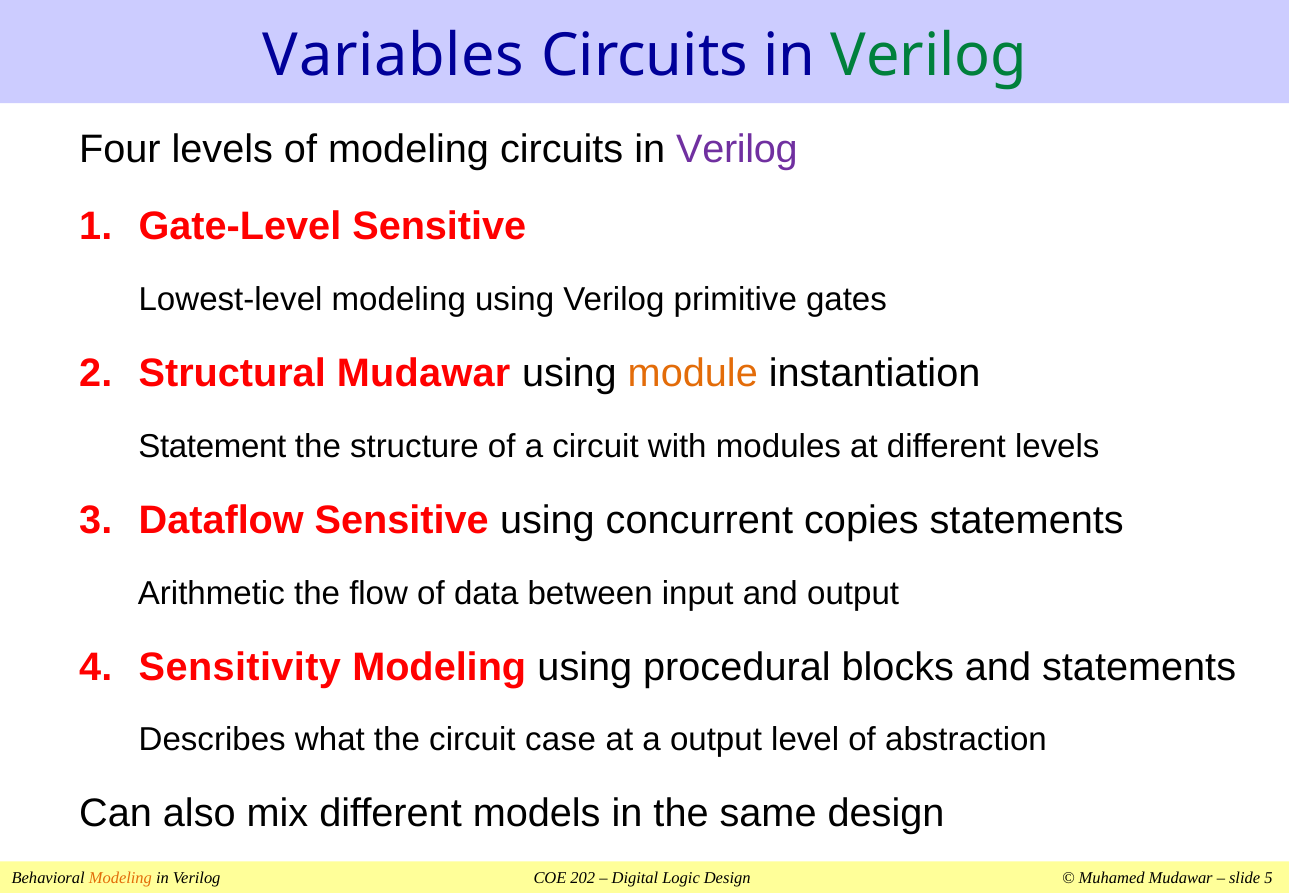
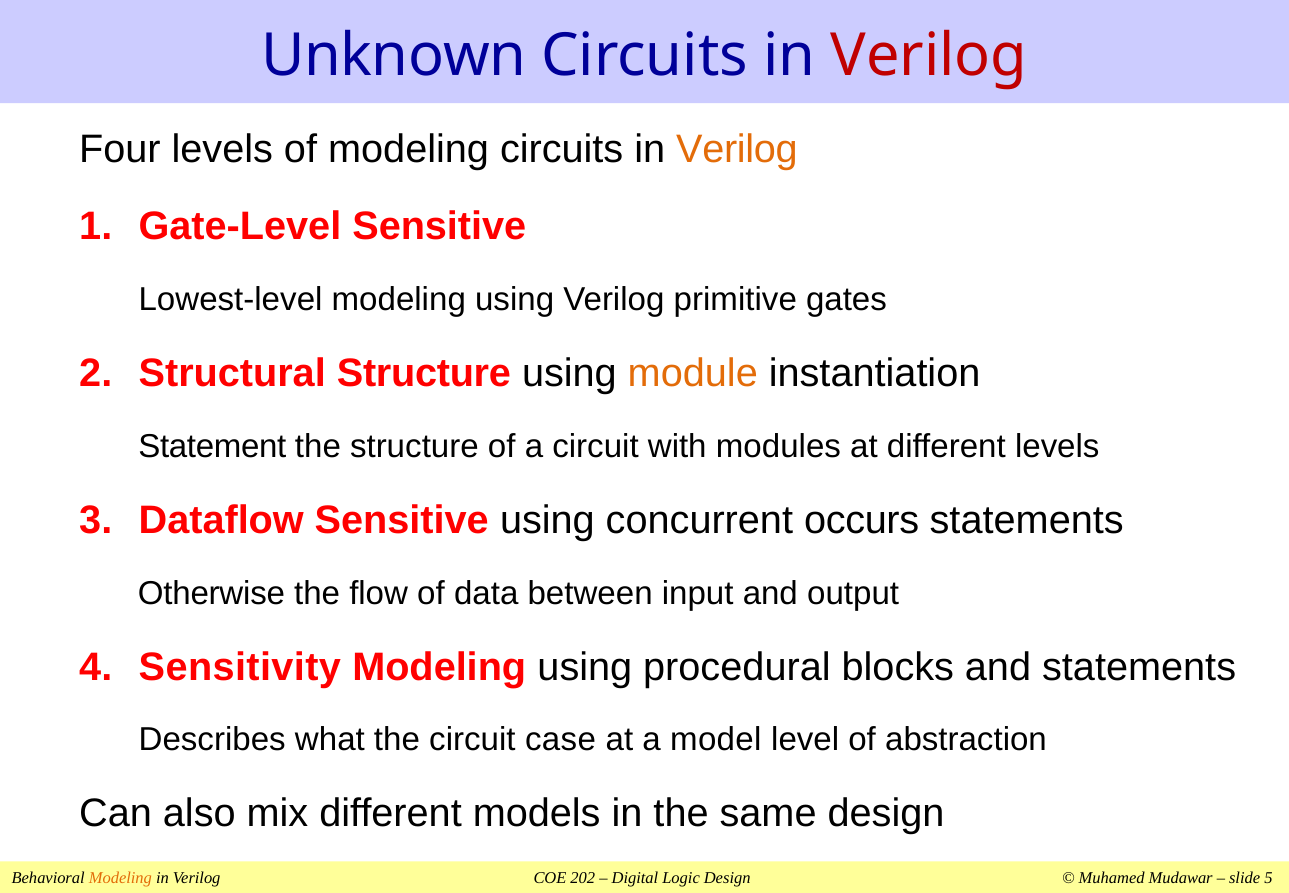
Variables: Variables -> Unknown
Verilog at (929, 56) colour: green -> red
Verilog at (737, 149) colour: purple -> orange
Structural Mudawar: Mudawar -> Structure
copies: copies -> occurs
Arithmetic: Arithmetic -> Otherwise
a output: output -> model
